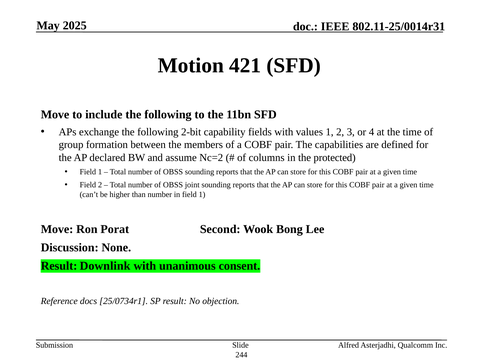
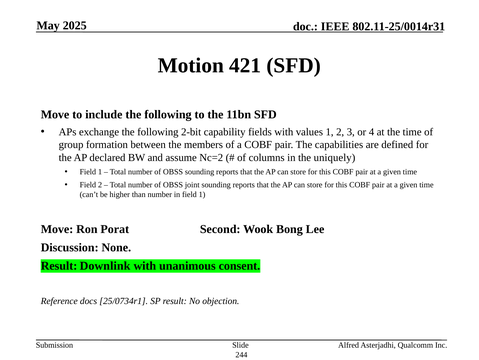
protected: protected -> uniquely
